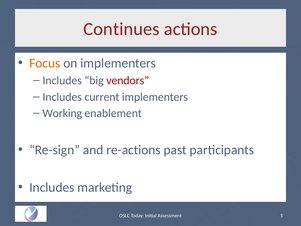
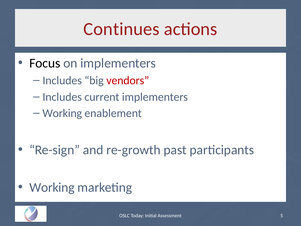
Focus colour: orange -> black
re-actions: re-actions -> re-growth
Includes at (52, 187): Includes -> Working
